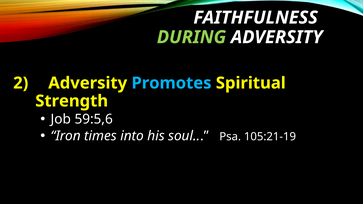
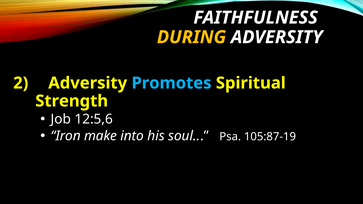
DURING colour: light green -> yellow
59:5,6: 59:5,6 -> 12:5,6
times: times -> make
105:21-19: 105:21-19 -> 105:87-19
